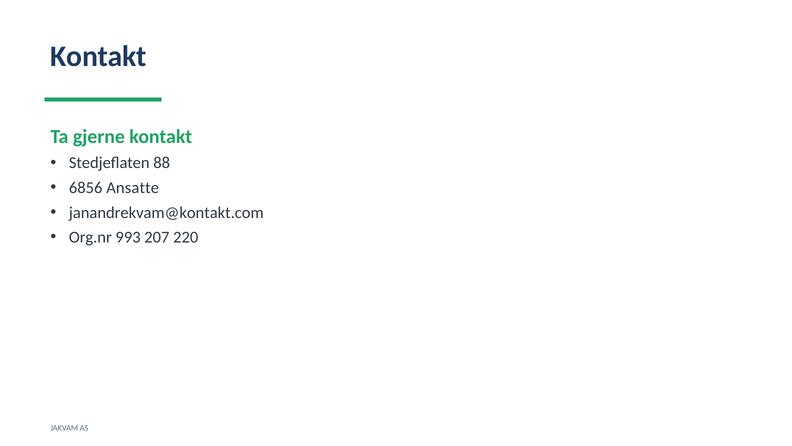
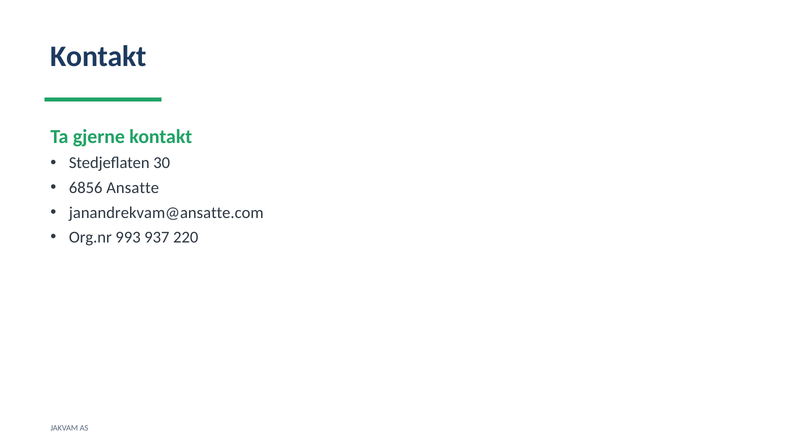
88: 88 -> 30
janandrekvam@kontakt.com: janandrekvam@kontakt.com -> janandrekvam@ansatte.com
207: 207 -> 937
